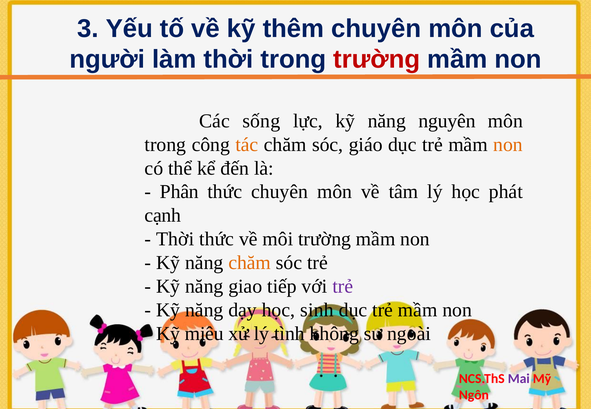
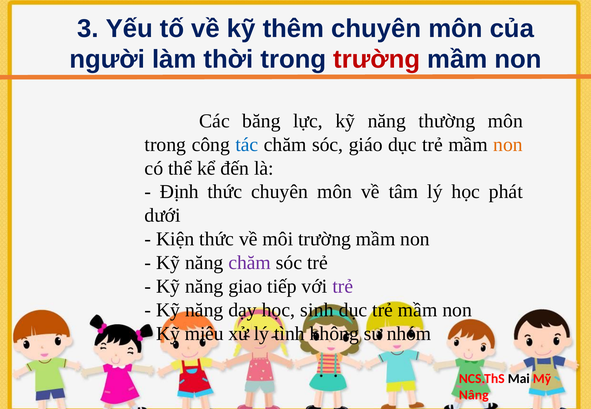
sống: sống -> băng
nguyên: nguyên -> thường
tác colour: orange -> blue
Phân: Phân -> Định
cạnh: cạnh -> dưới
Thời at (175, 239): Thời -> Kiện
chăm at (250, 263) colour: orange -> purple
ngoài: ngoài -> nhóm
Mai colour: purple -> black
Ngôn: Ngôn -> Nâng
